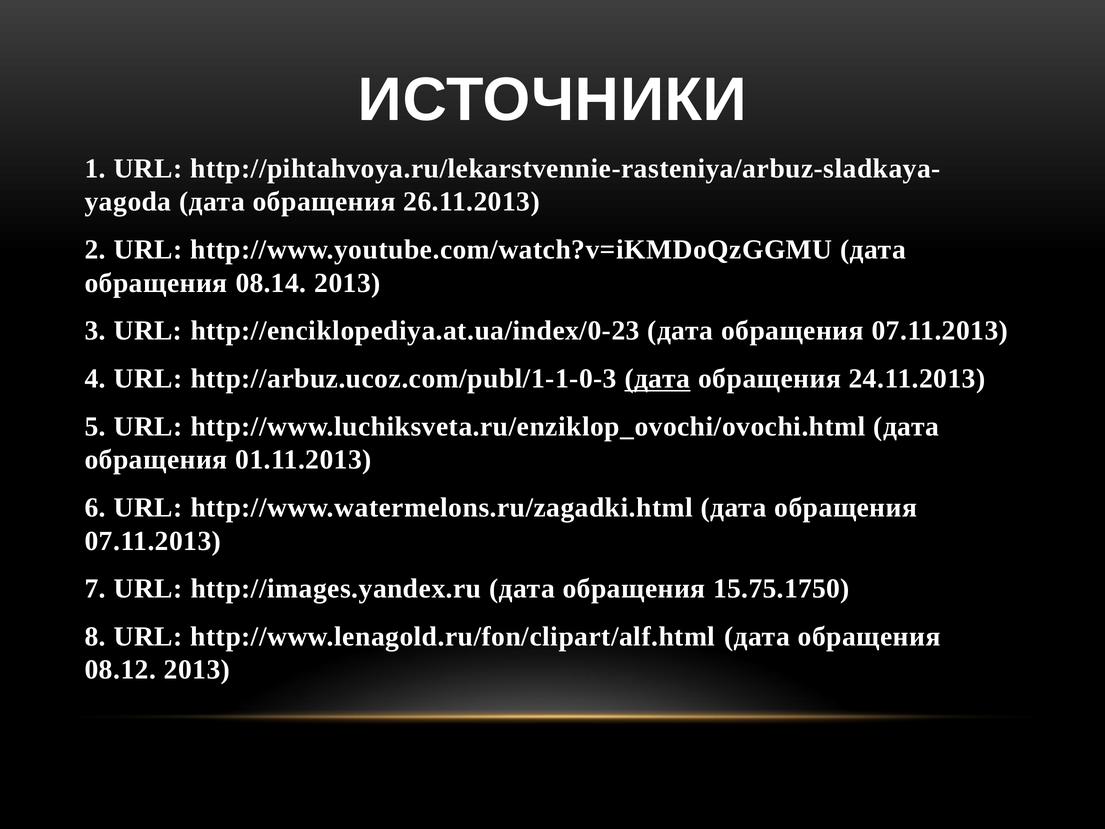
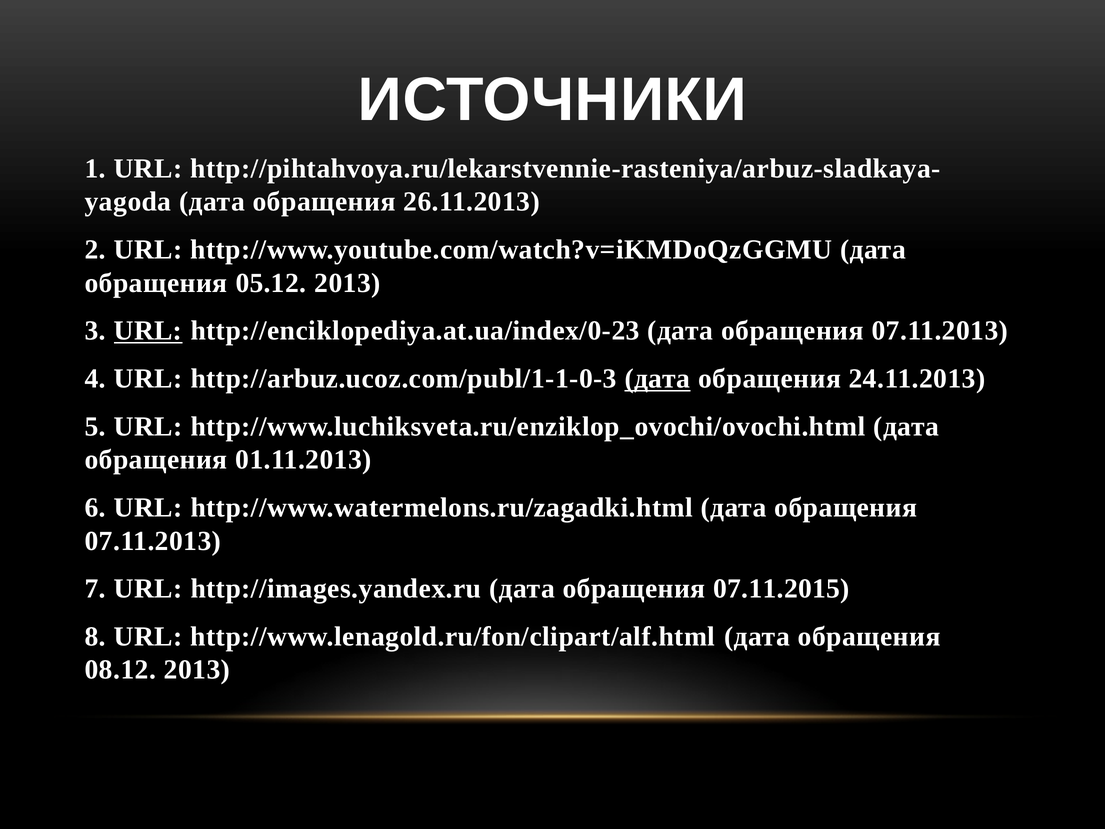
08.14: 08.14 -> 05.12
URL at (148, 331) underline: none -> present
15.75.1750: 15.75.1750 -> 07.11.2015
